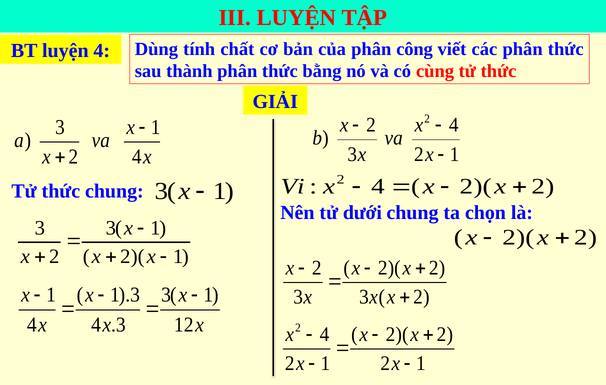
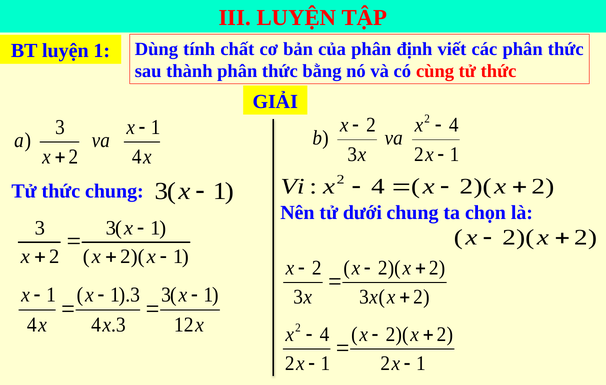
luyện 4: 4 -> 1
công: công -> định
